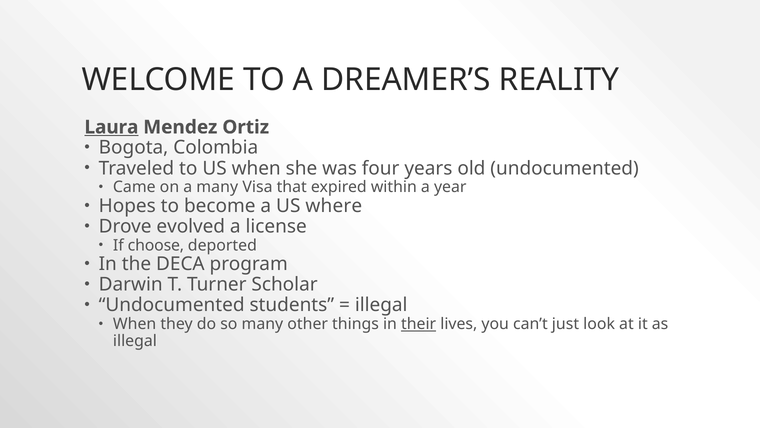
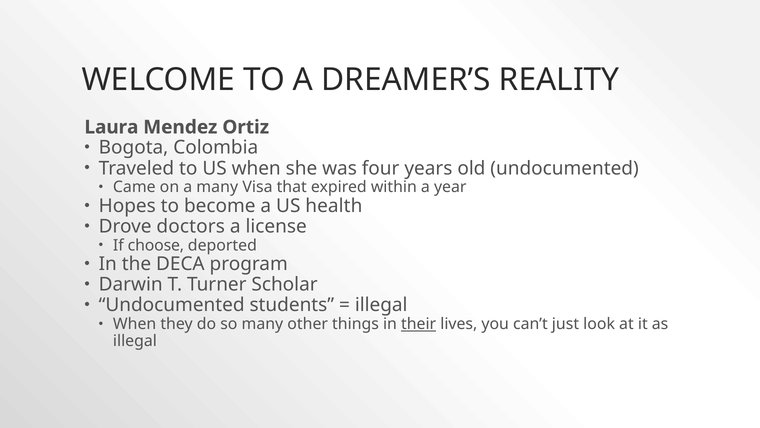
Laura underline: present -> none
where: where -> health
evolved: evolved -> doctors
